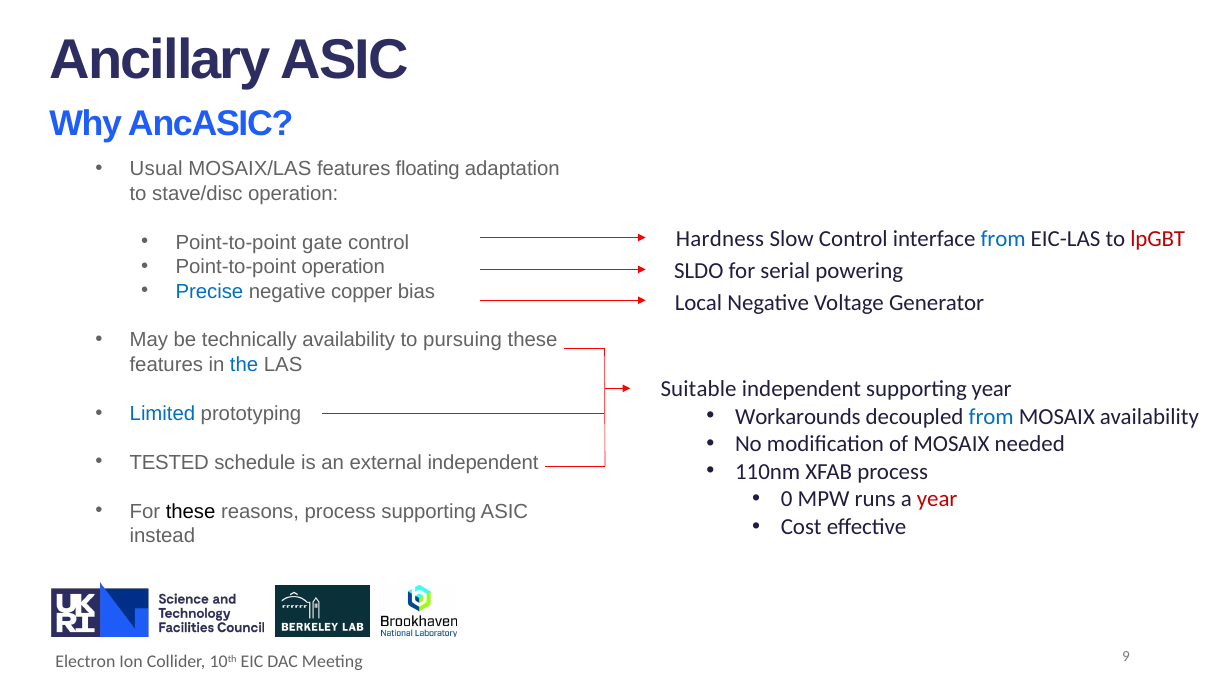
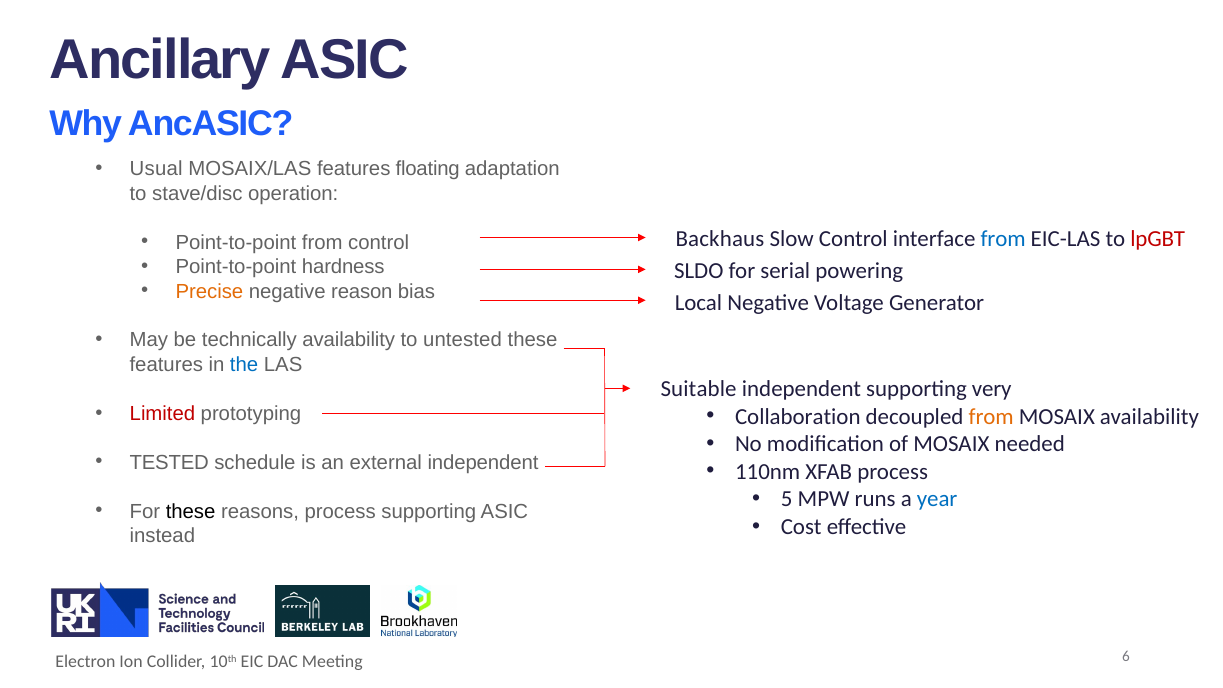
Hardness: Hardness -> Backhaus
Point-to-point gate: gate -> from
Point-to-point operation: operation -> hardness
Precise colour: blue -> orange
copper: copper -> reason
pursuing: pursuing -> untested
supporting year: year -> very
Limited colour: blue -> red
Workarounds: Workarounds -> Collaboration
from at (991, 417) colour: blue -> orange
0: 0 -> 5
year at (937, 499) colour: red -> blue
9: 9 -> 6
